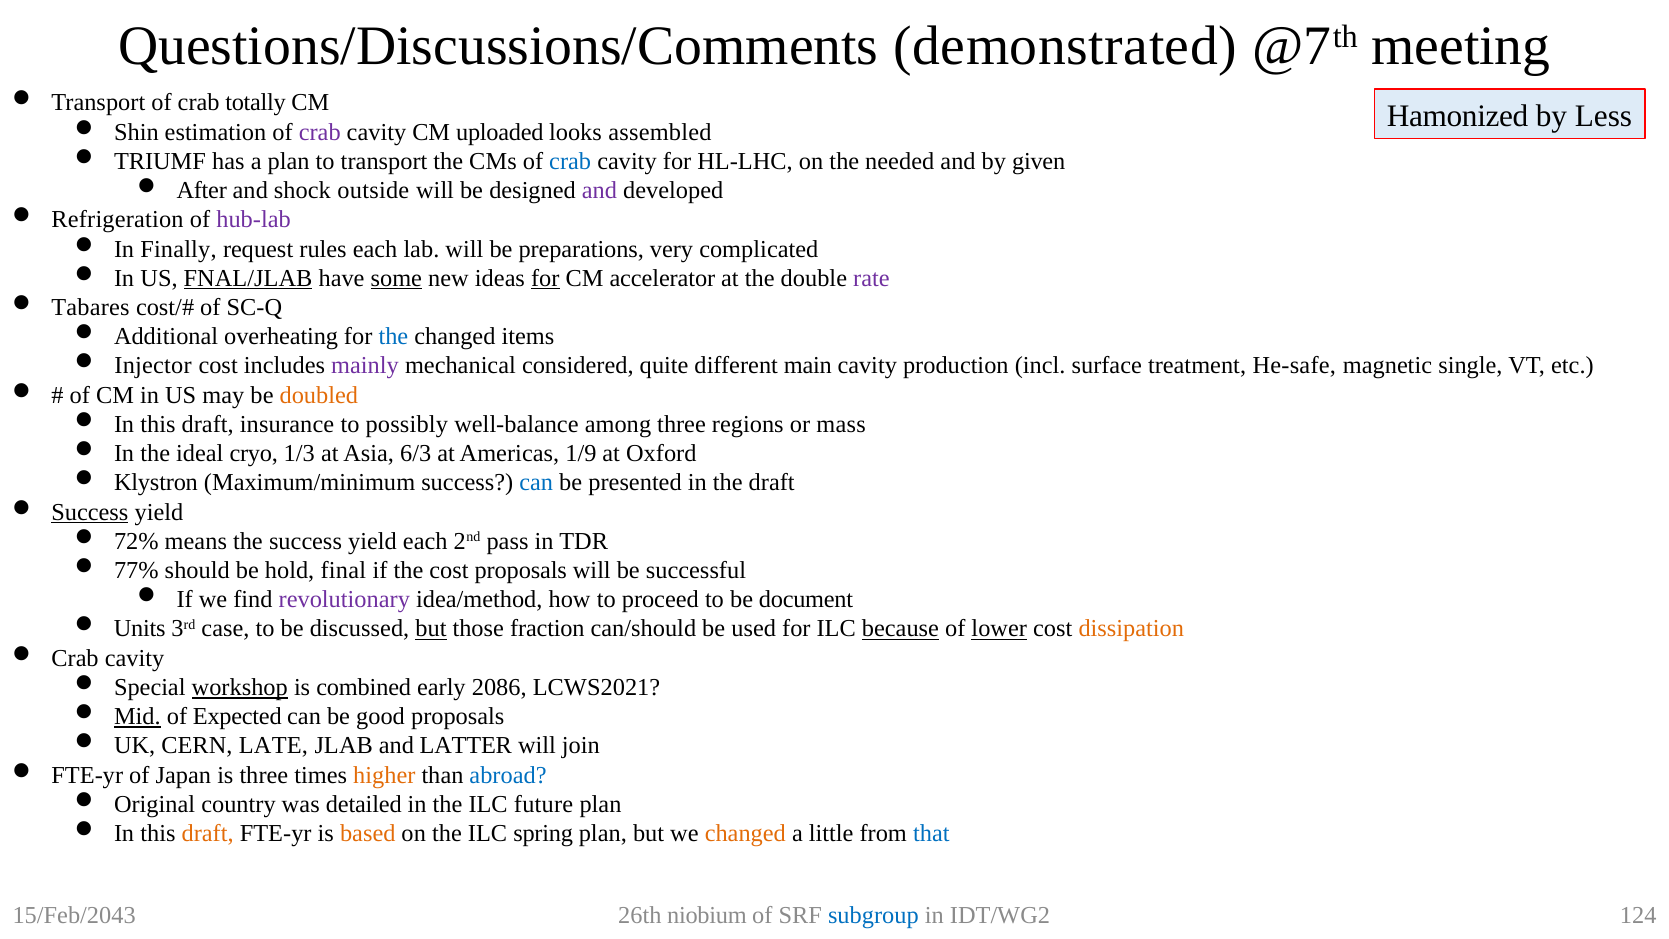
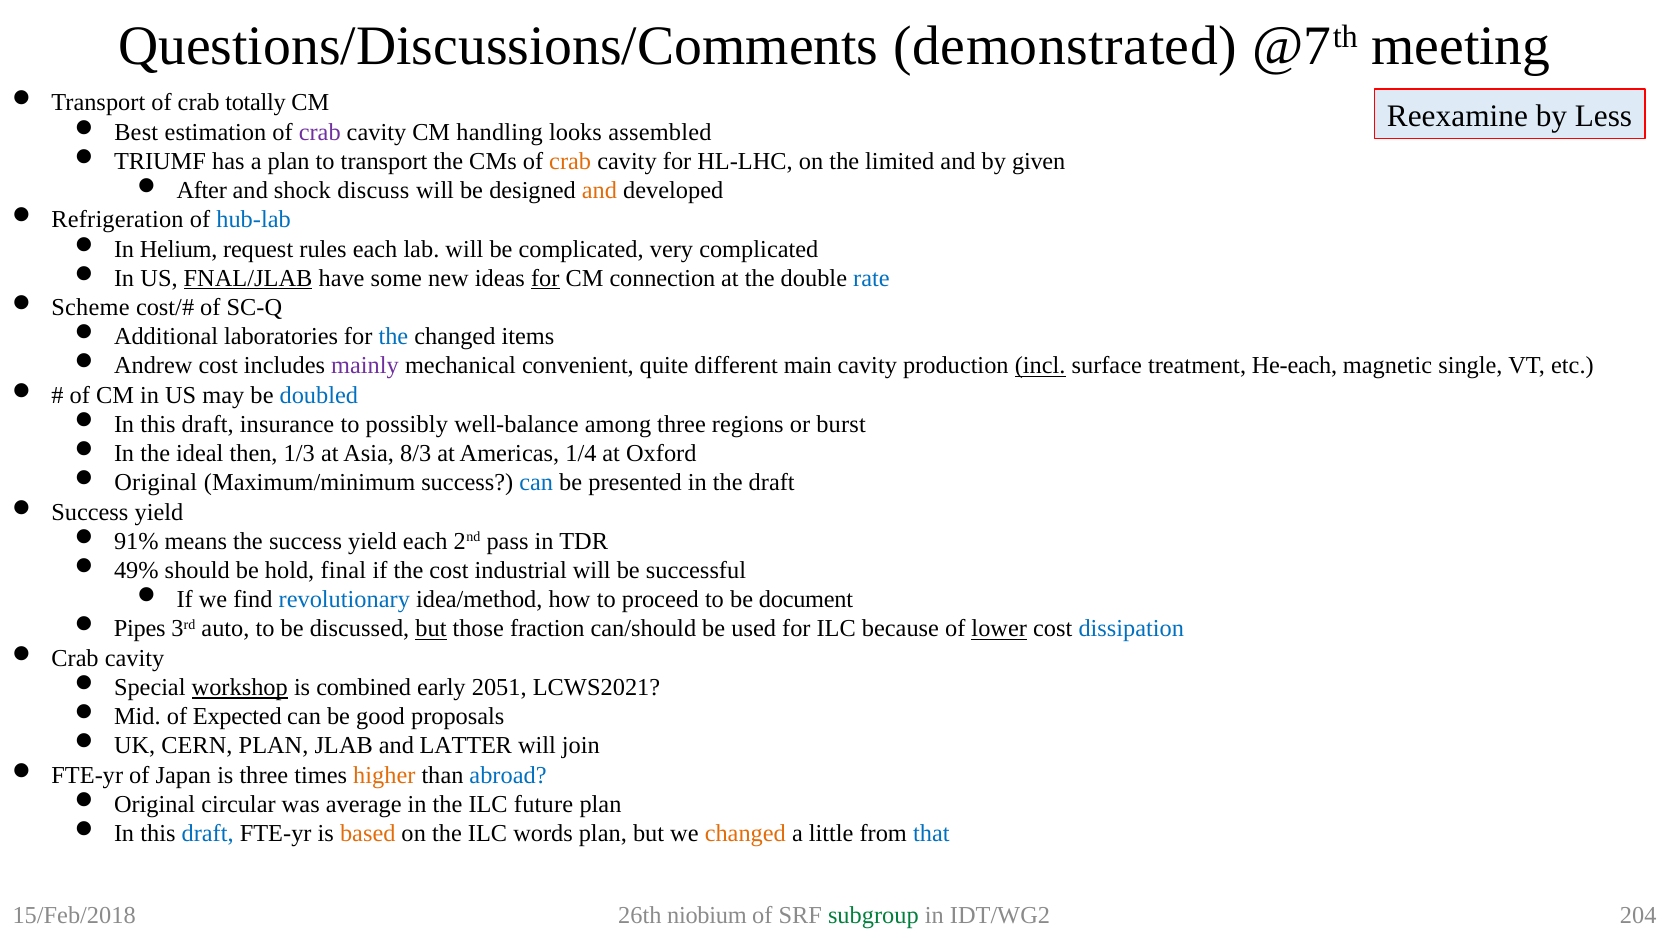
Hamonized: Hamonized -> Reexamine
Shin: Shin -> Best
uploaded: uploaded -> handling
crab at (570, 161) colour: blue -> orange
needed: needed -> limited
outside: outside -> discuss
and at (600, 190) colour: purple -> orange
hub-lab colour: purple -> blue
Finally: Finally -> Helium
be preparations: preparations -> complicated
some underline: present -> none
accelerator: accelerator -> connection
rate colour: purple -> blue
Tabares: Tabares -> Scheme
overheating: overheating -> laboratories
Injector: Injector -> Andrew
considered: considered -> convenient
incl underline: none -> present
He-safe: He-safe -> He-each
doubled colour: orange -> blue
mass: mass -> burst
cryo: cryo -> then
6/3: 6/3 -> 8/3
1/9: 1/9 -> 1/4
Klystron at (156, 483): Klystron -> Original
Success at (90, 512) underline: present -> none
72%: 72% -> 91%
77%: 77% -> 49%
cost proposals: proposals -> industrial
revolutionary colour: purple -> blue
Units: Units -> Pipes
case: case -> auto
because underline: present -> none
dissipation colour: orange -> blue
2086: 2086 -> 2051
Mid underline: present -> none
CERN LATE: LATE -> PLAN
country: country -> circular
detailed: detailed -> average
draft at (208, 833) colour: orange -> blue
spring: spring -> words
15/Feb/2043: 15/Feb/2043 -> 15/Feb/2018
subgroup colour: blue -> green
124: 124 -> 204
